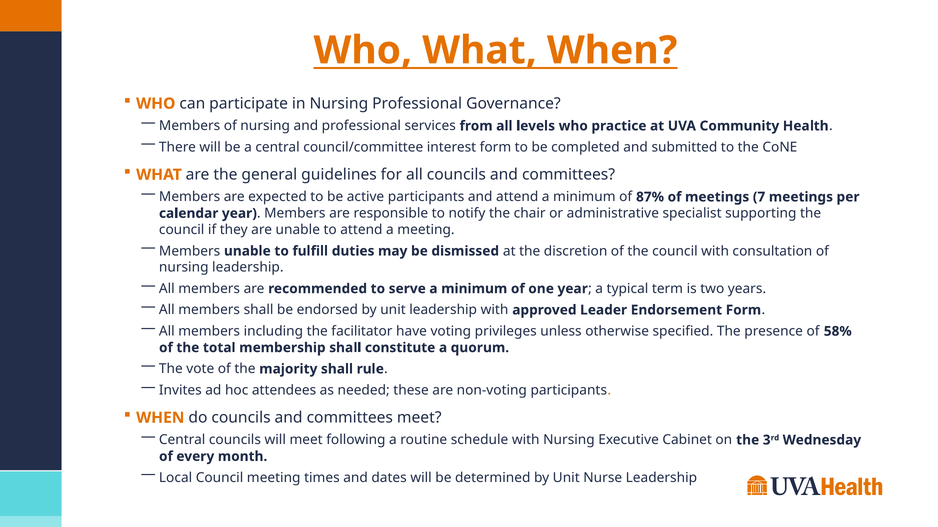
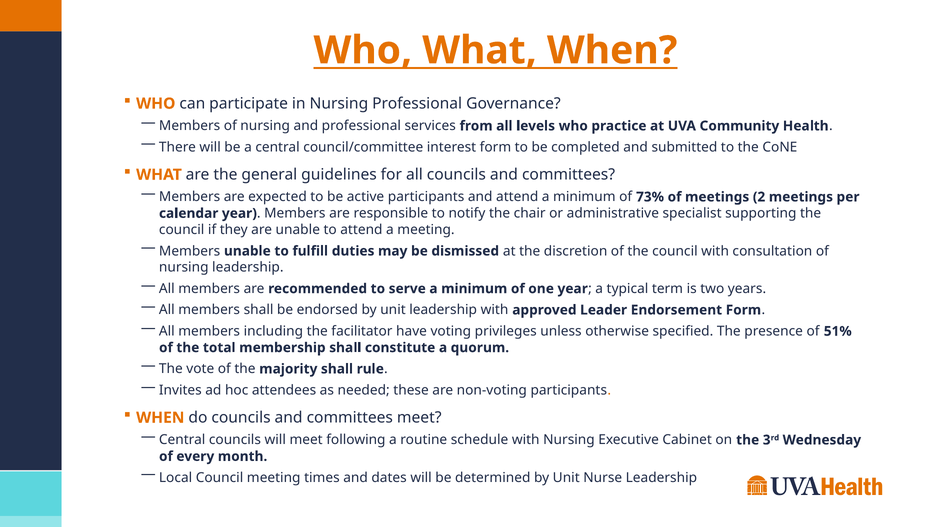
87%: 87% -> 73%
7: 7 -> 2
58%: 58% -> 51%
